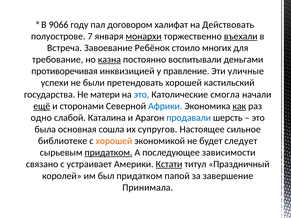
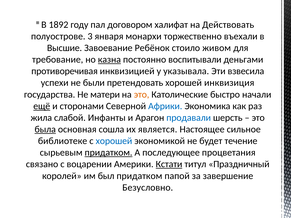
9066: 9066 -> 1892
7: 7 -> 3
монархи underline: present -> none
въехали underline: present -> none
Встреча: Встреча -> Высшие
многих: многих -> живом
правление: правление -> указывала
уличные: уличные -> взвесила
кастильский: кастильский -> инквизиция
это at (142, 95) colour: blue -> orange
смогла: смогла -> быстро
как underline: present -> none
одно: одно -> жила
Каталина: Каталина -> Инфанты
была underline: none -> present
супругов: супругов -> является
хорошей at (114, 141) colour: orange -> blue
следует: следует -> течение
зависимости: зависимости -> процветания
устраивает: устраивает -> воцарении
Принимала: Принимала -> Безусловно
